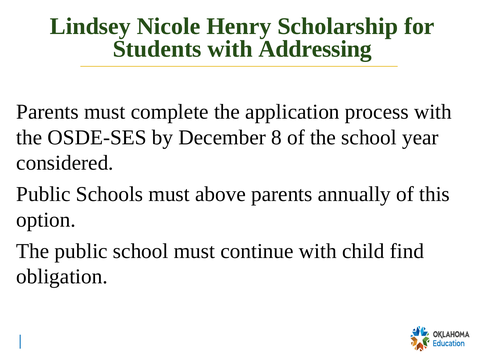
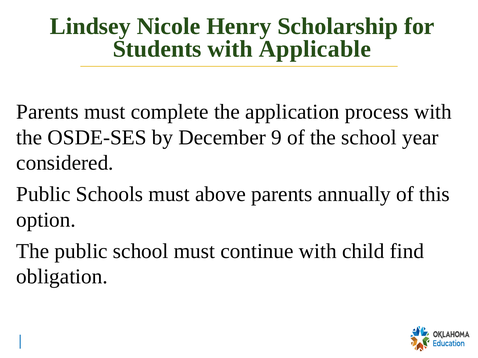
Addressing: Addressing -> Applicable
8: 8 -> 9
